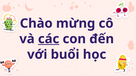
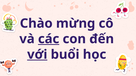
với underline: none -> present
